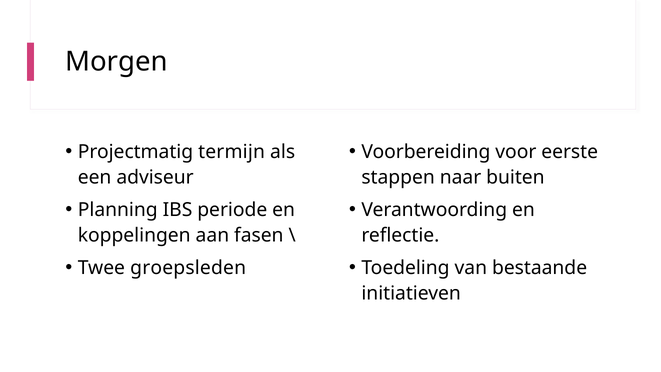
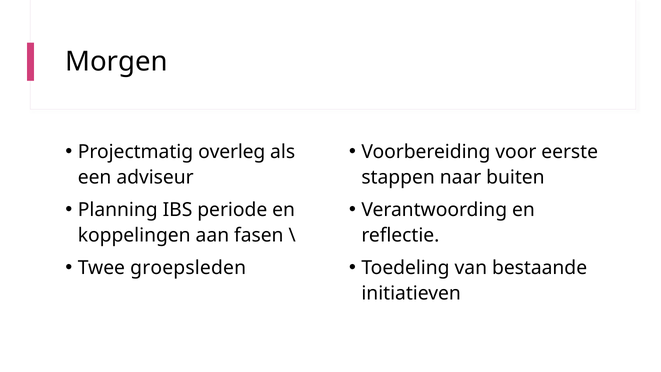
termijn: termijn -> overleg
